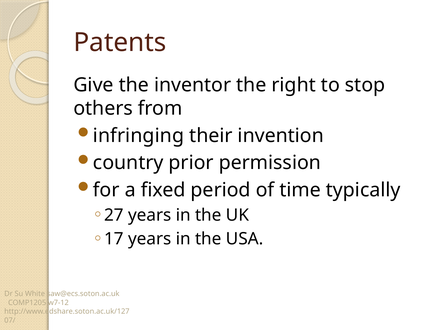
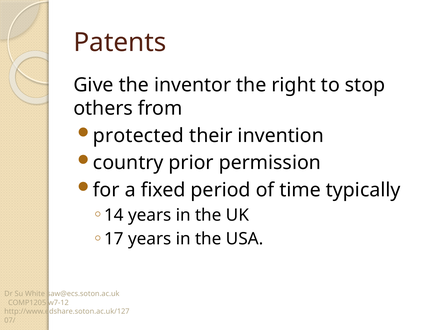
infringing: infringing -> protected
27: 27 -> 14
